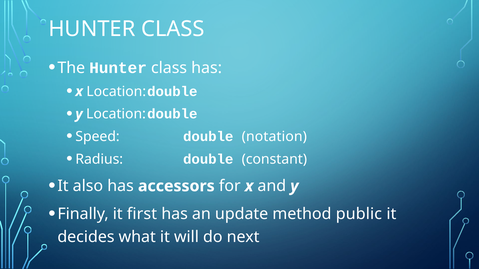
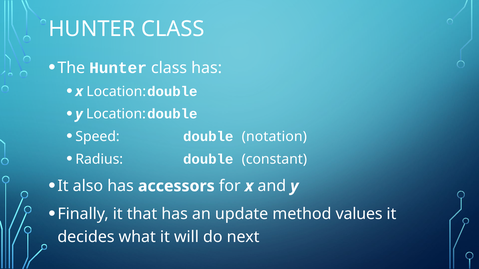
first: first -> that
public: public -> values
